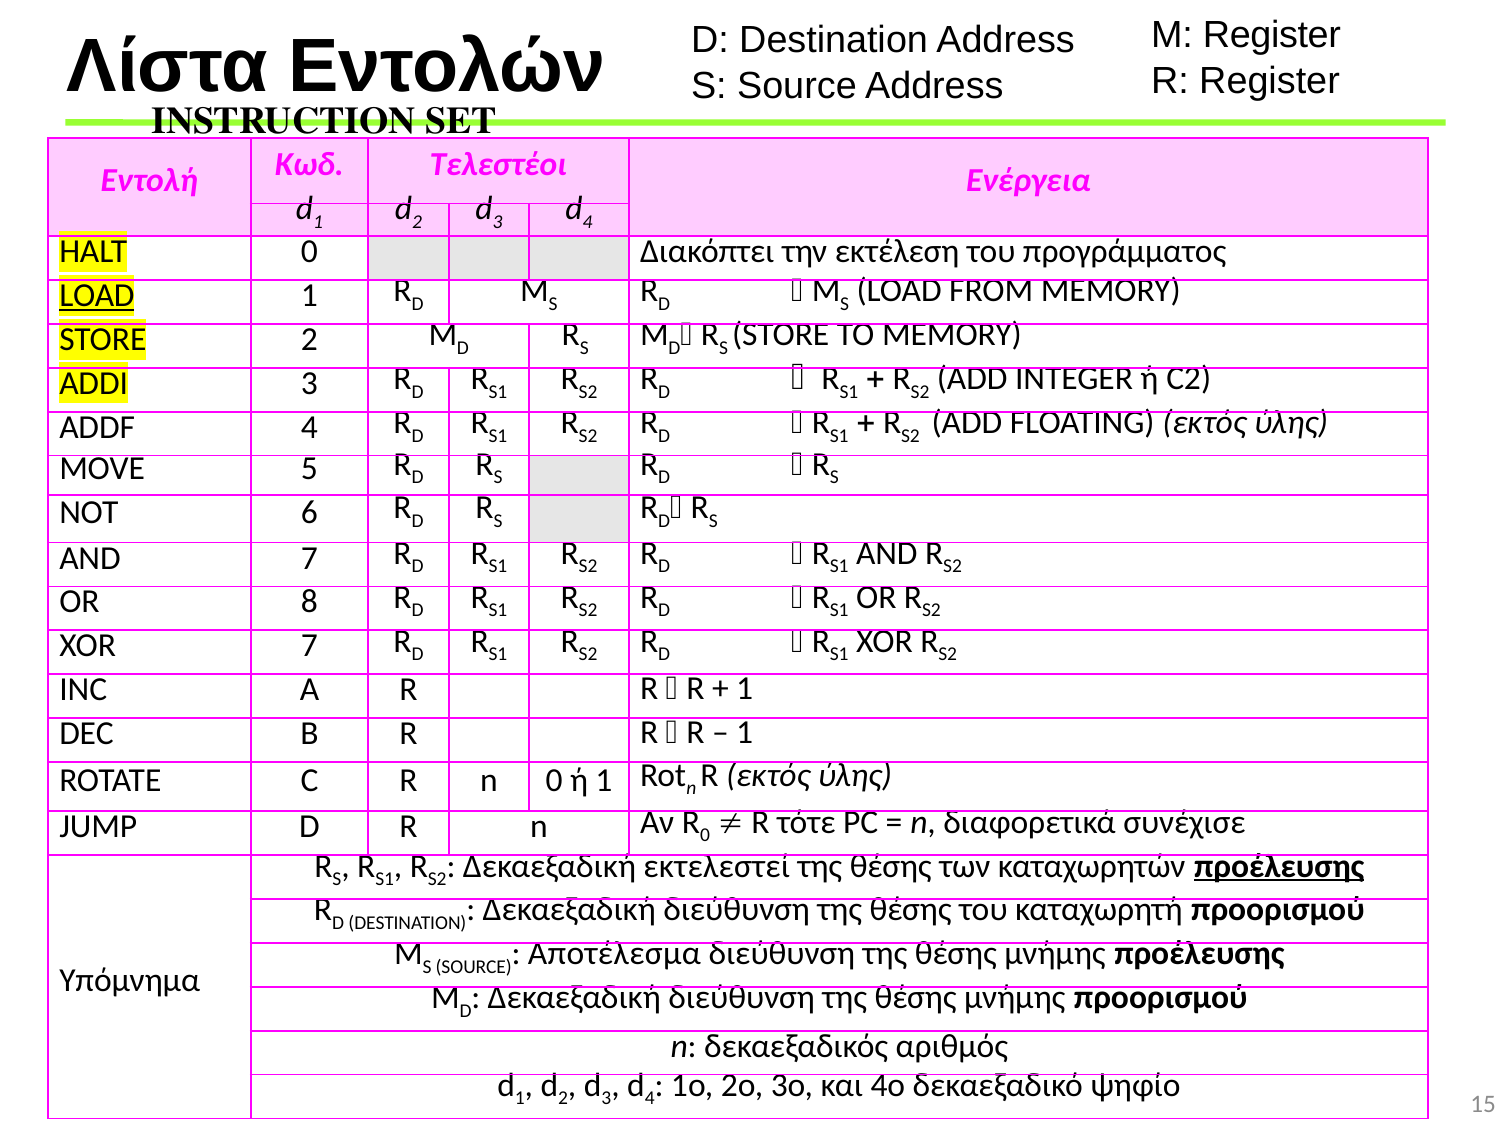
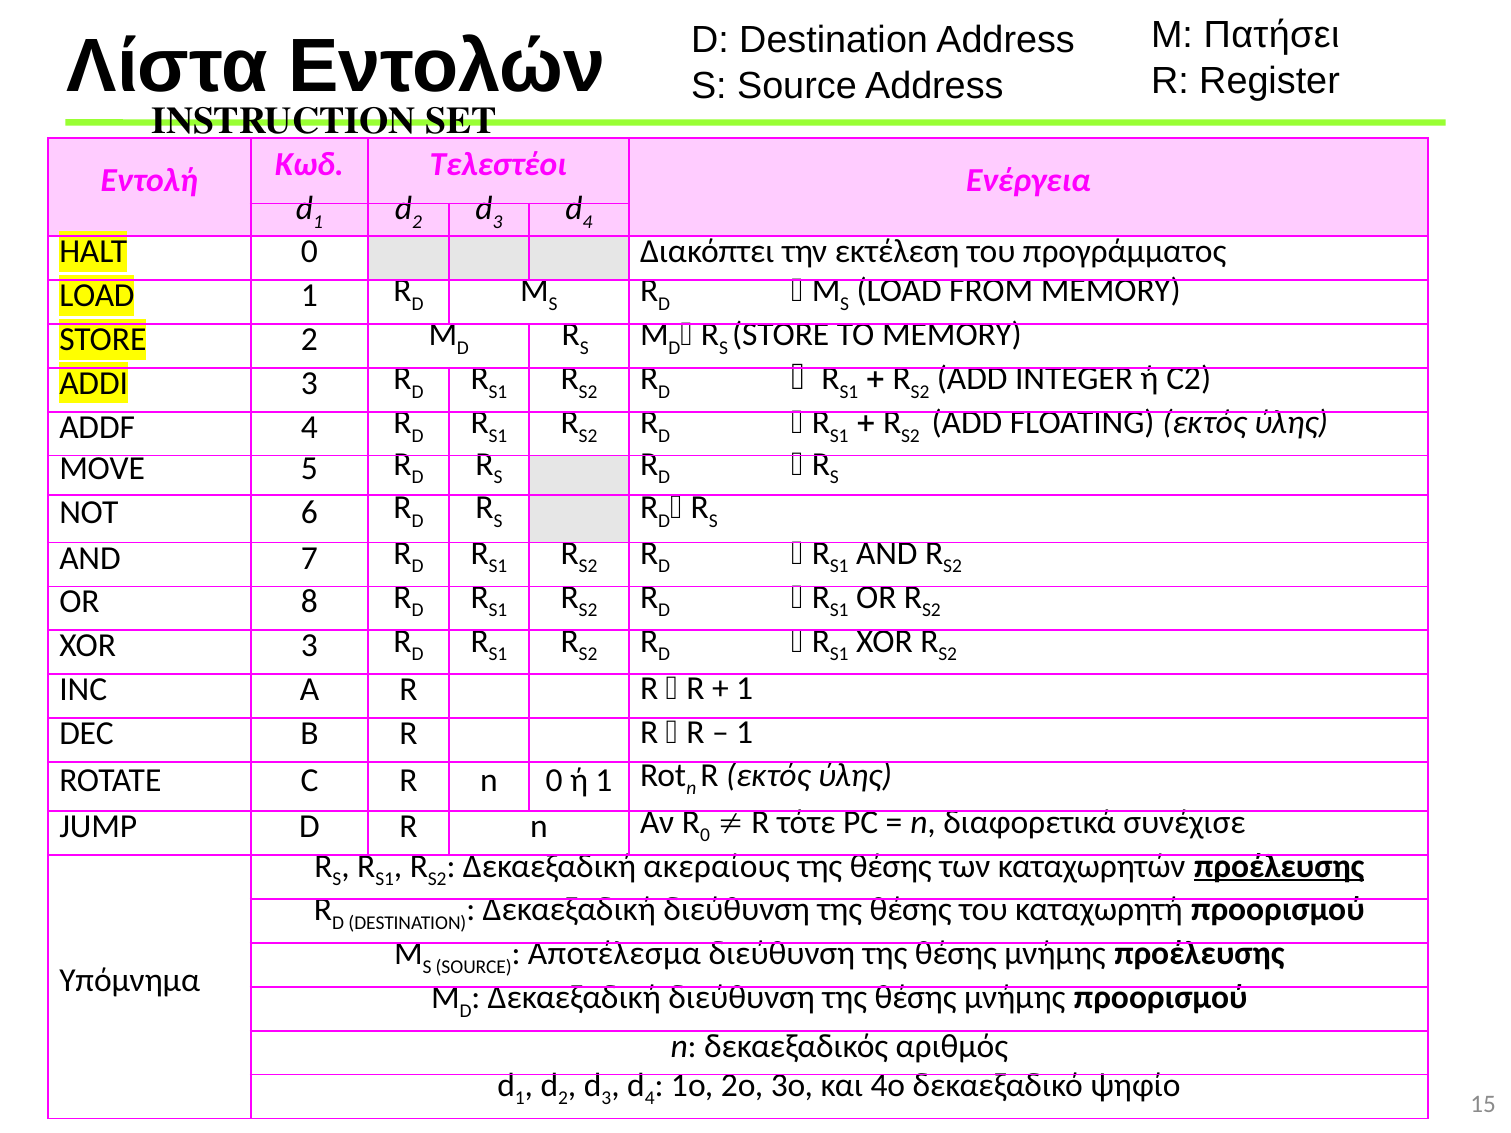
M Register: Register -> Πατήσει
LOAD at (97, 296) underline: present -> none
XOR 7: 7 -> 3
εκτελεστεί: εκτελεστεί -> ακεραίους
